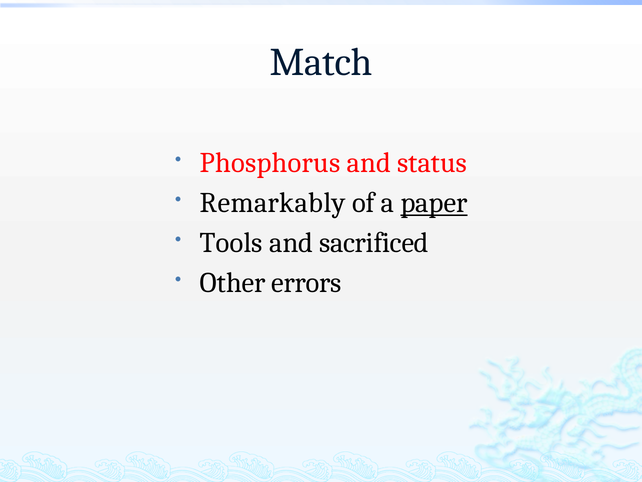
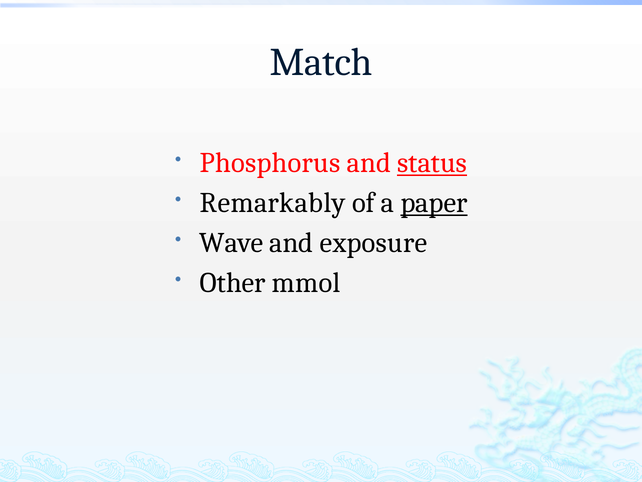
status underline: none -> present
Tools: Tools -> Wave
sacrificed: sacrificed -> exposure
errors: errors -> mmol
